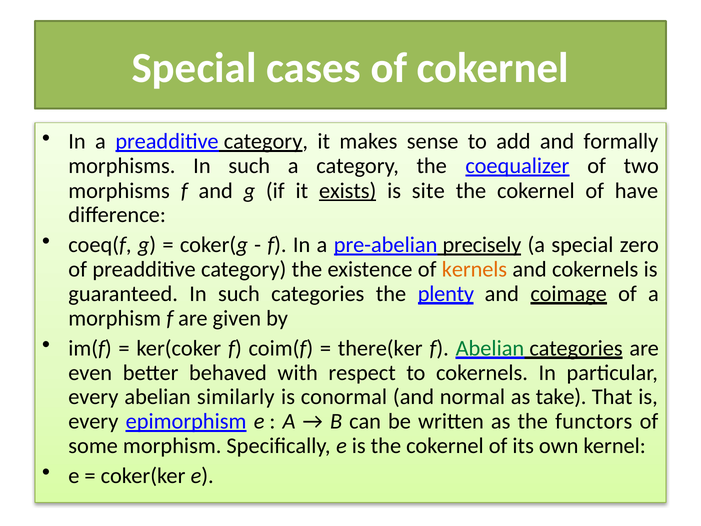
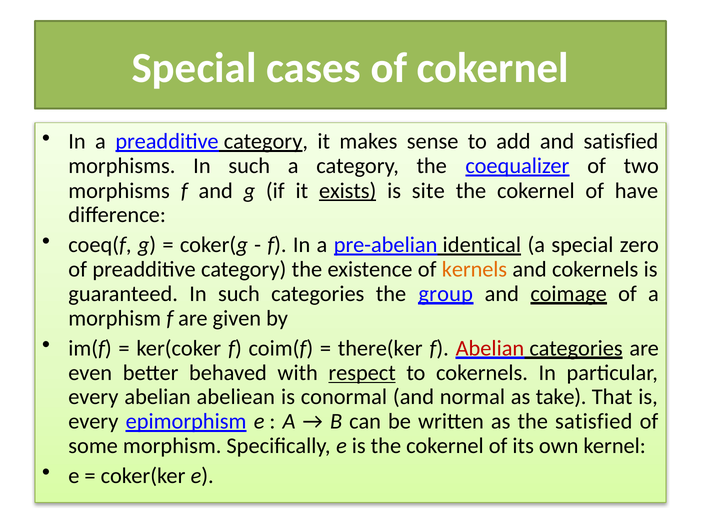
and formally: formally -> satisfied
precisely: precisely -> identical
plenty: plenty -> group
Abelian at (490, 348) colour: green -> red
respect underline: none -> present
similarly: similarly -> abeliean
the functors: functors -> satisfied
